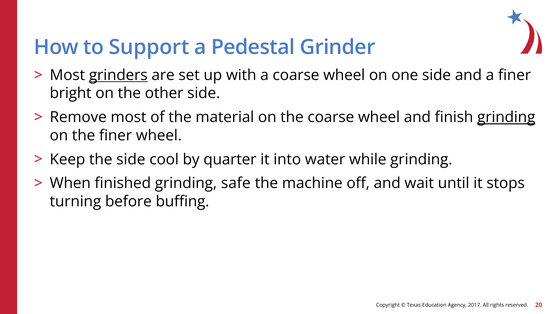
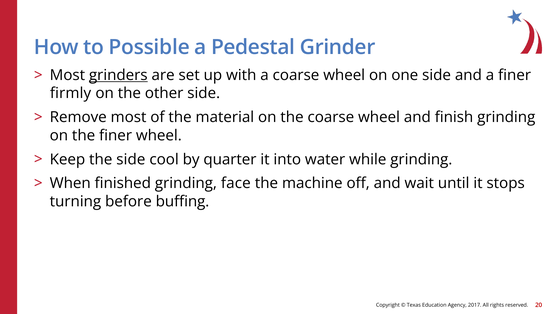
Support: Support -> Possible
bright: bright -> firmly
grinding at (506, 117) underline: present -> none
safe: safe -> face
